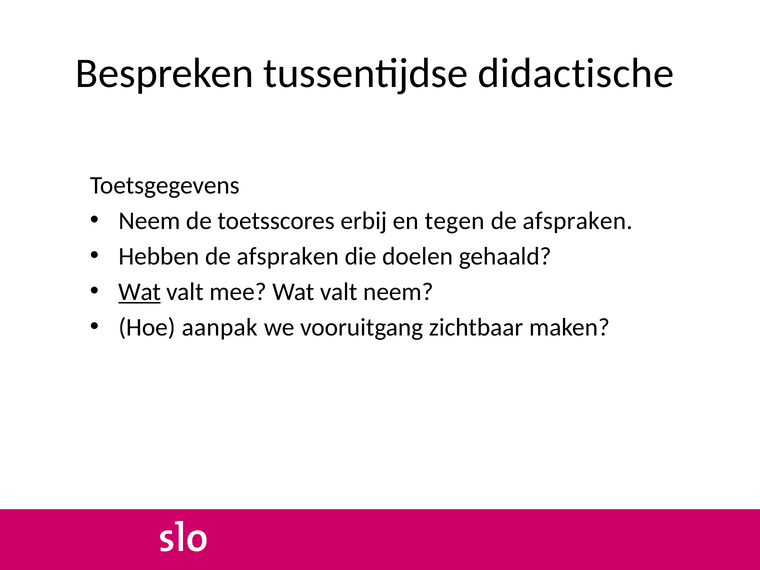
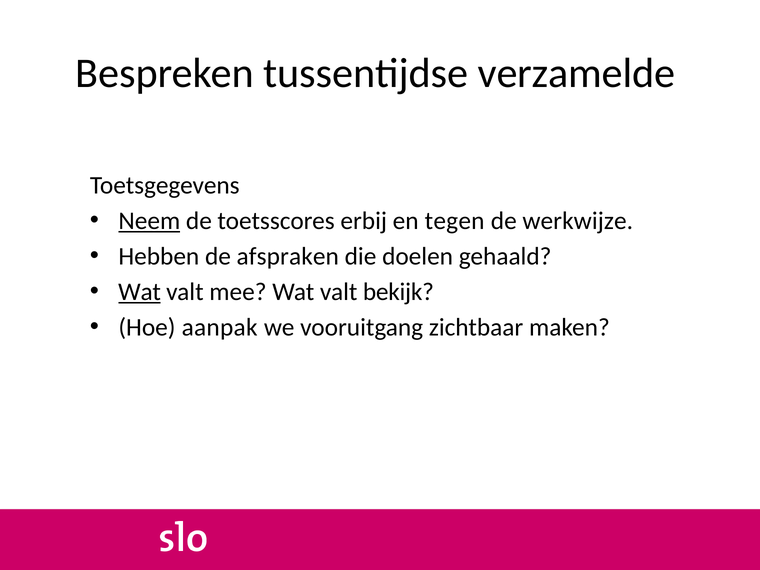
didactische: didactische -> verzamelde
Neem at (149, 221) underline: none -> present
afspraken at (578, 221): afspraken -> werkwijze
valt neem: neem -> bekijk
